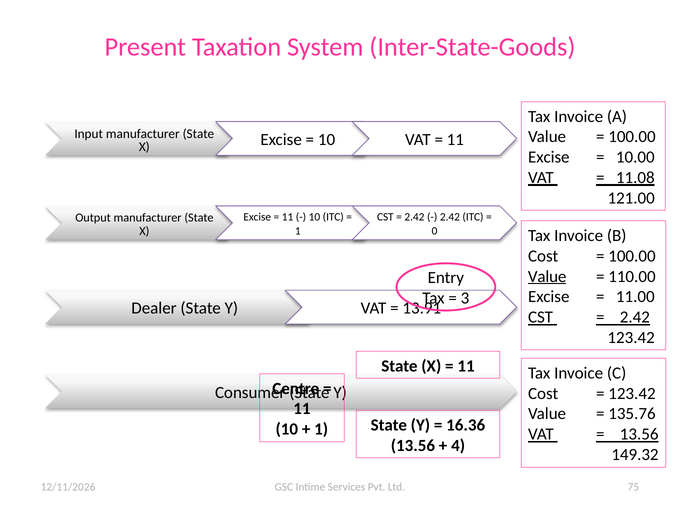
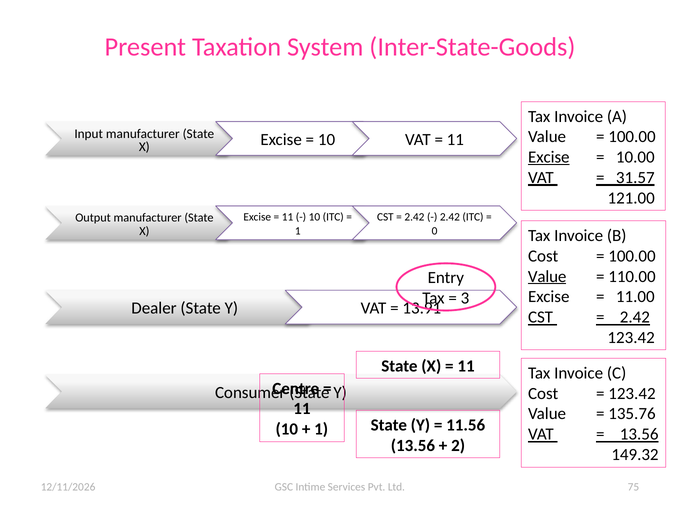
Excise at (549, 157) underline: none -> present
11.08: 11.08 -> 31.57
16.36: 16.36 -> 11.56
4: 4 -> 2
